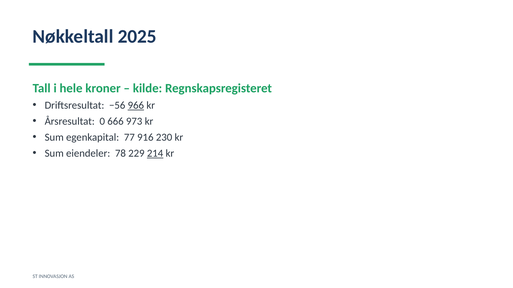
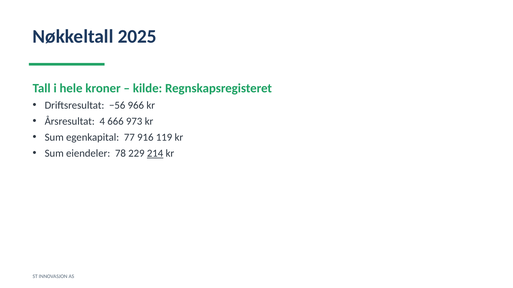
966 underline: present -> none
0: 0 -> 4
230: 230 -> 119
